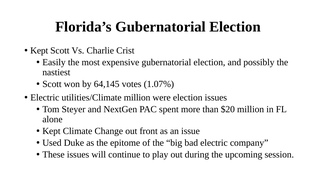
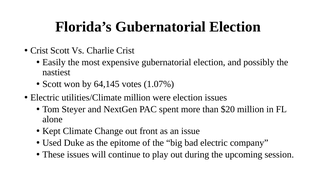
Kept at (39, 51): Kept -> Crist
